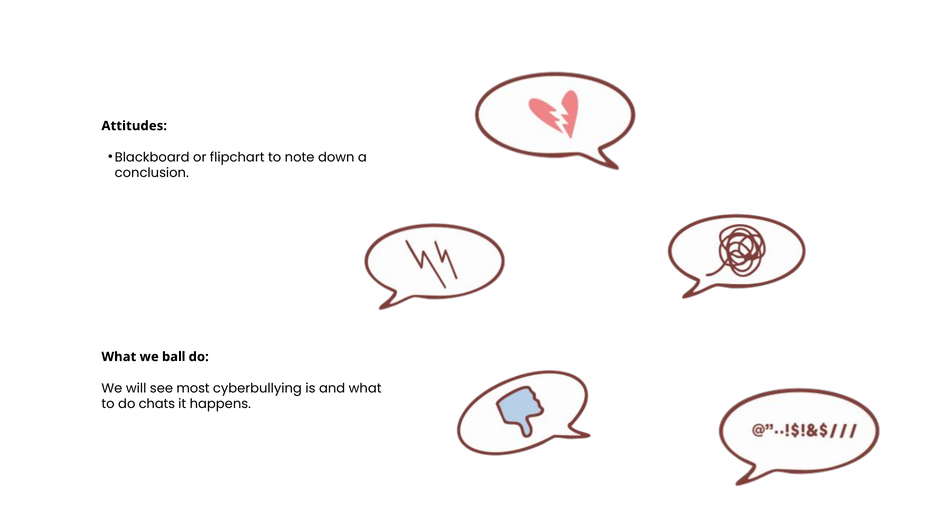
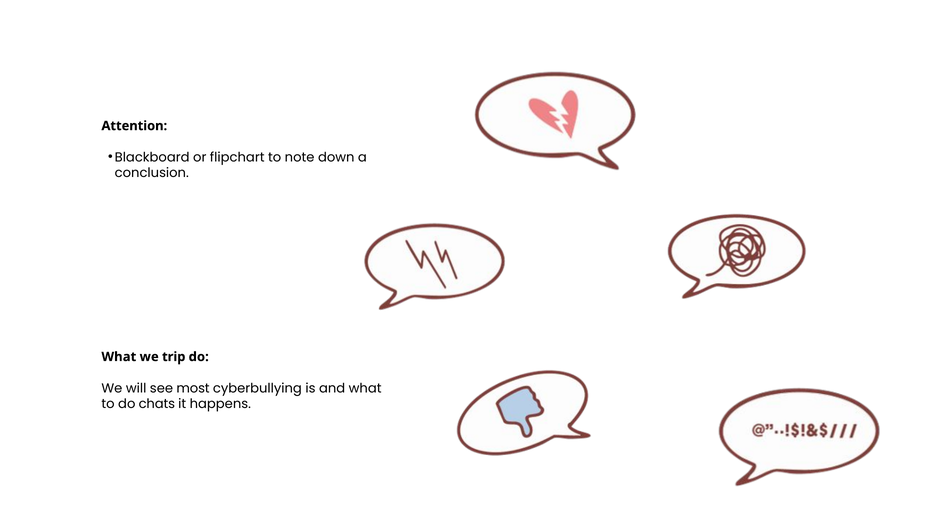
Attitudes: Attitudes -> Attention
ball: ball -> trip
